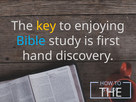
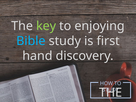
key colour: yellow -> light green
